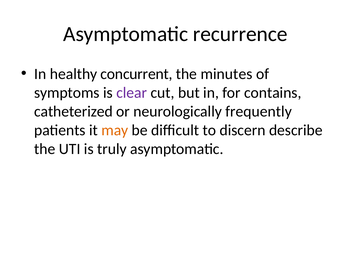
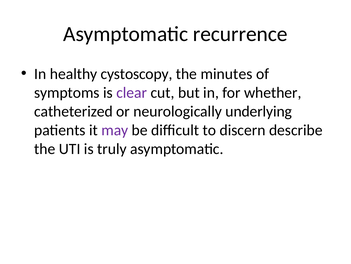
concurrent: concurrent -> cystoscopy
contains: contains -> whether
frequently: frequently -> underlying
may colour: orange -> purple
